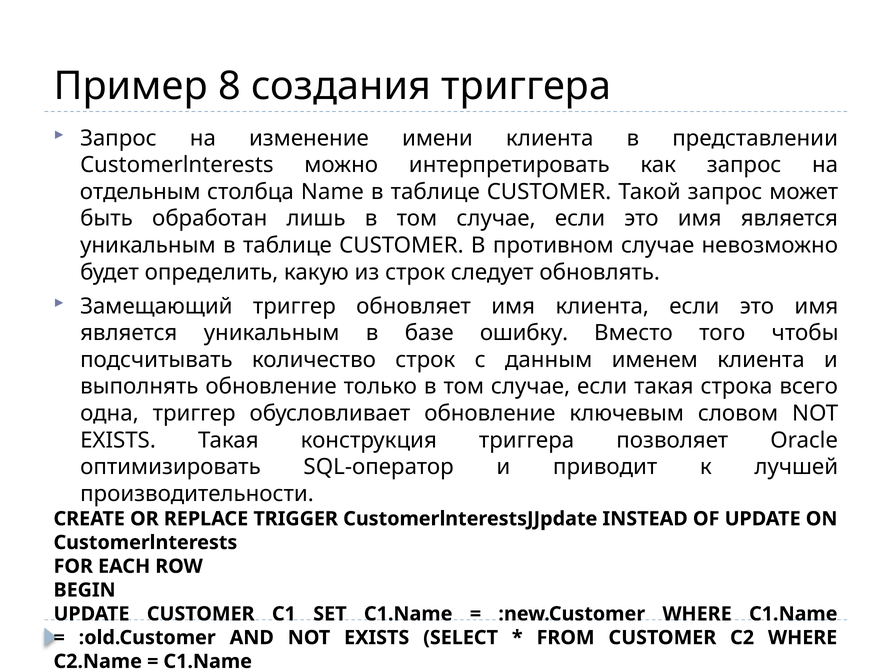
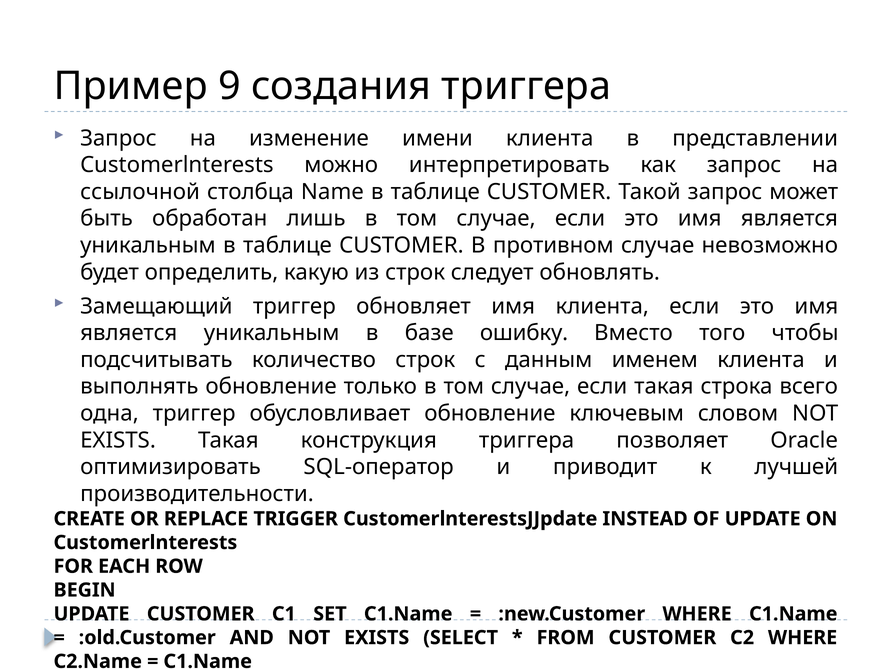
8: 8 -> 9
отдельным: отдельным -> ссылочной
